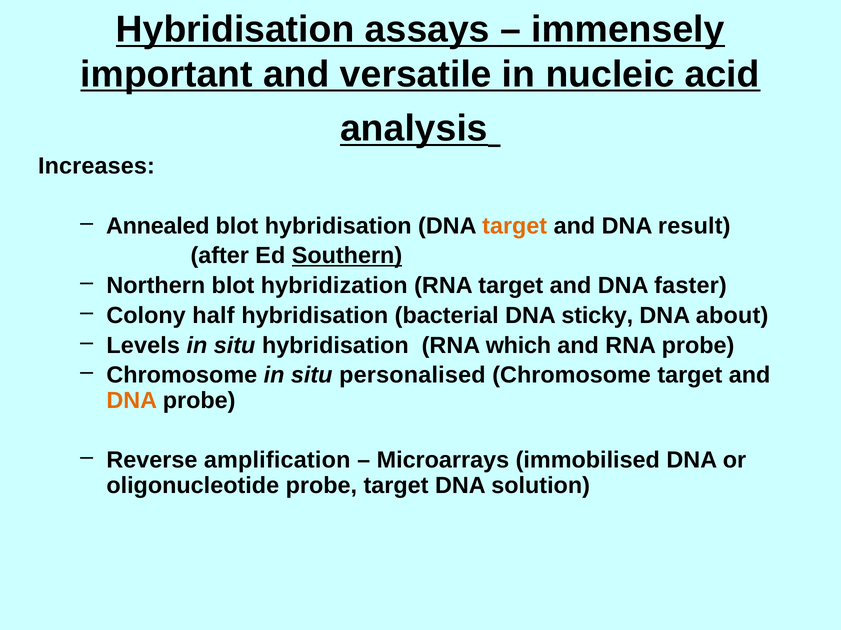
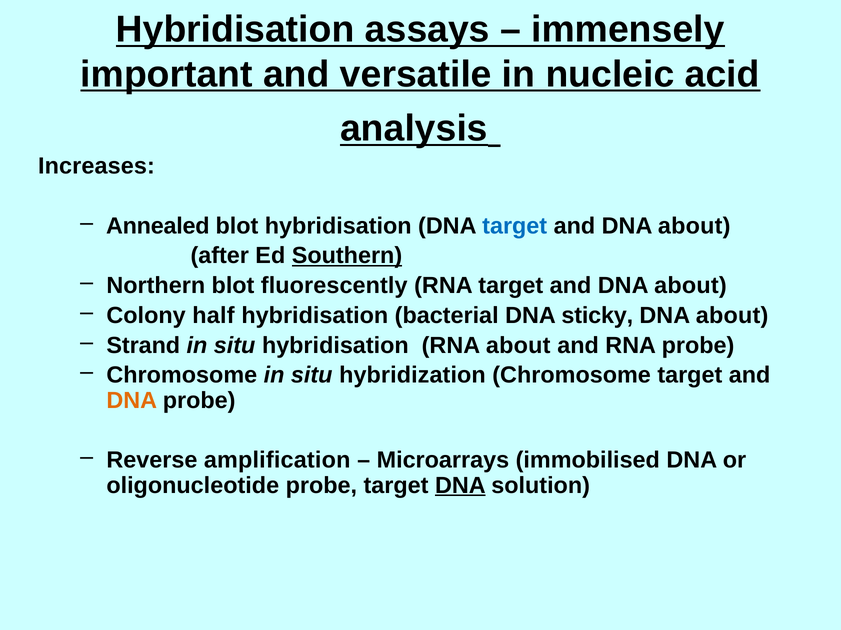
target at (515, 226) colour: orange -> blue
result at (694, 226): result -> about
hybridization: hybridization -> fluorescently
faster at (690, 286): faster -> about
Levels: Levels -> Strand
RNA which: which -> about
personalised: personalised -> hybridization
DNA at (460, 486) underline: none -> present
